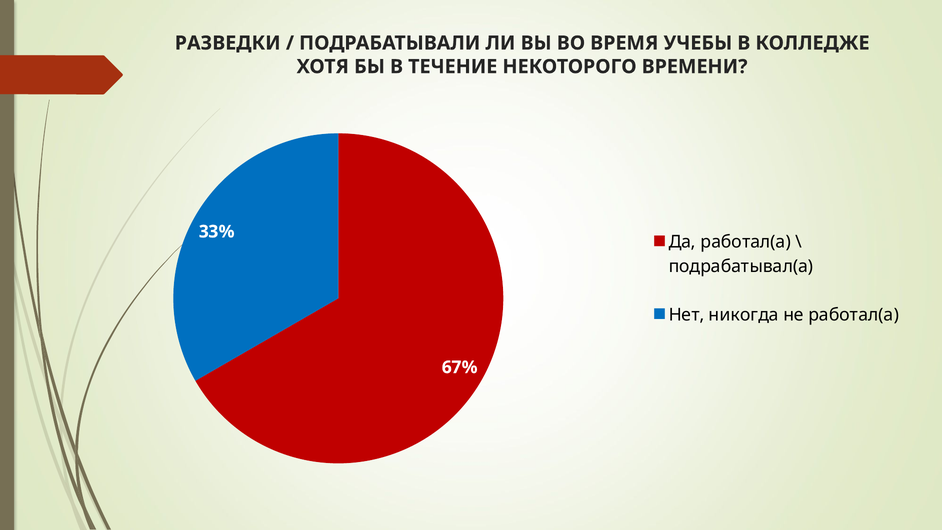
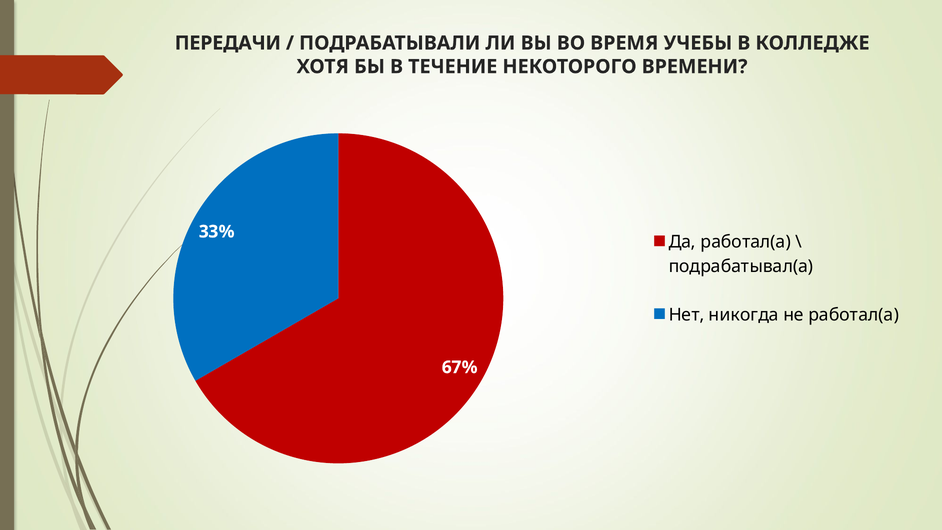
РАЗВЕДКИ: РАЗВЕДКИ -> ПЕРЕДАЧИ
